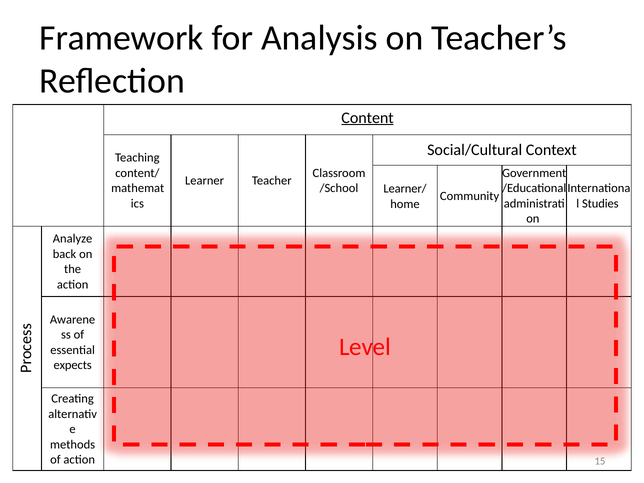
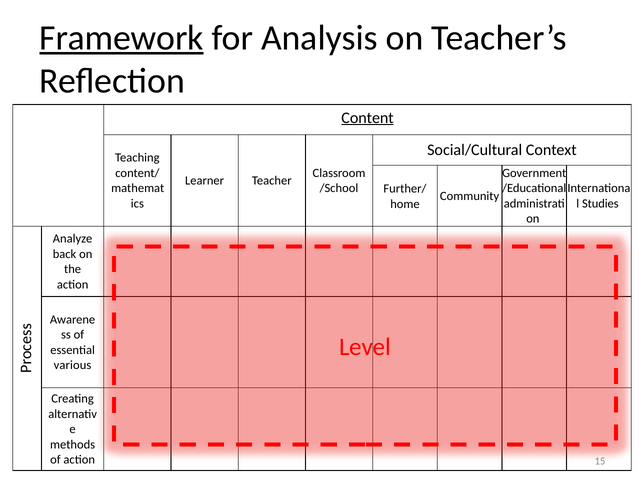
Framework underline: none -> present
Learner/: Learner/ -> Further/
expects: expects -> various
